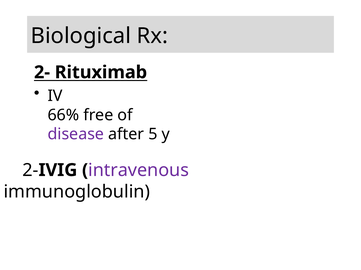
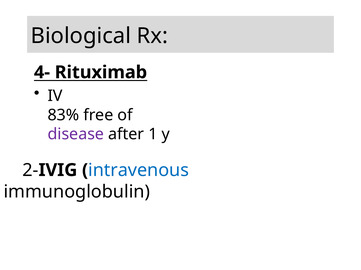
2- at (42, 73): 2- -> 4-
66%: 66% -> 83%
5: 5 -> 1
intravenous colour: purple -> blue
